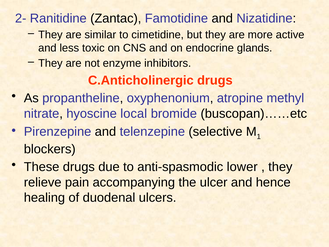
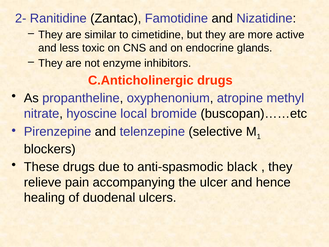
lower: lower -> black
